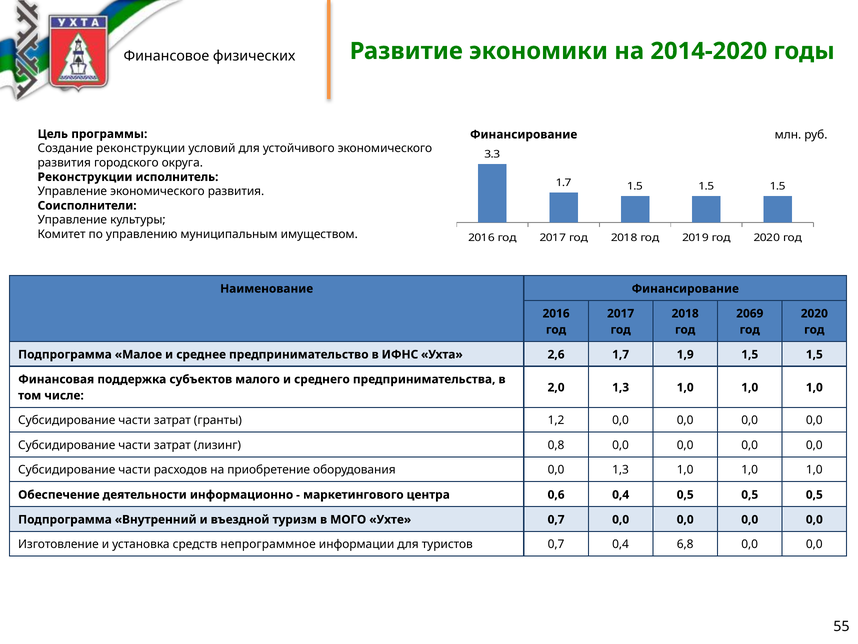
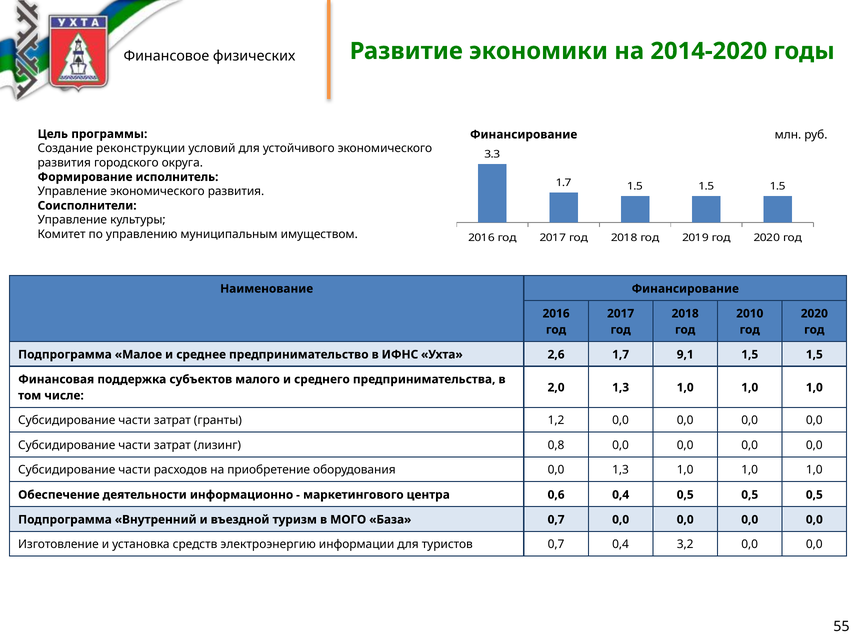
Реконструкции at (85, 177): Реконструкции -> Формирование
2069: 2069 -> 2010
1,9: 1,9 -> 9,1
Ухте: Ухте -> База
непрограммное: непрограммное -> электроэнергию
6,8: 6,8 -> 3,2
